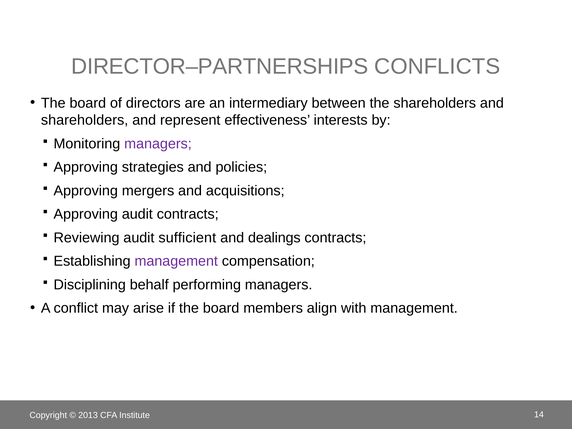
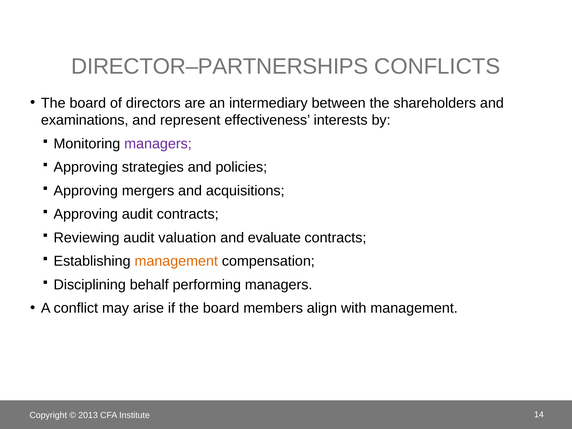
shareholders at (85, 120): shareholders -> examinations
sufficient: sufficient -> valuation
dealings: dealings -> evaluate
management at (176, 261) colour: purple -> orange
